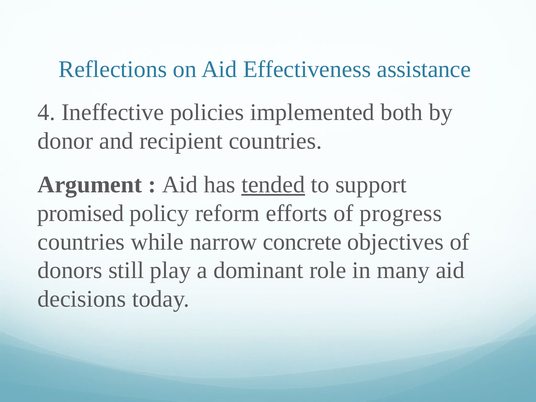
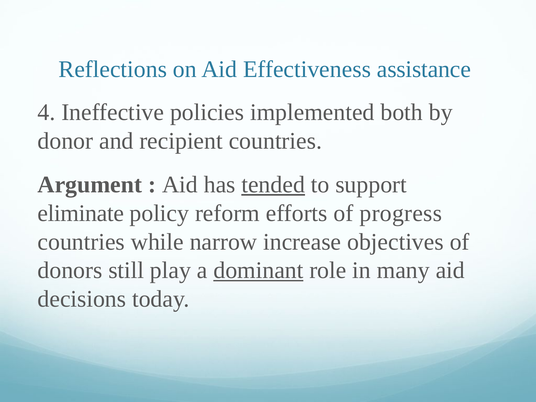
promised: promised -> eliminate
concrete: concrete -> increase
dominant underline: none -> present
